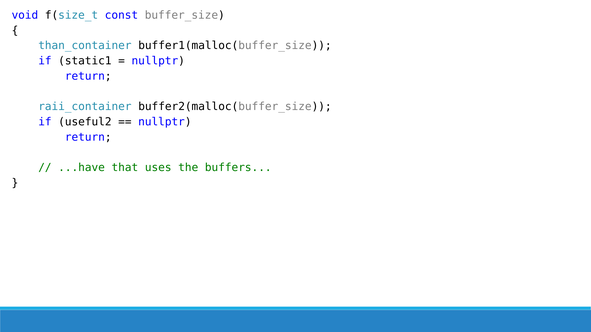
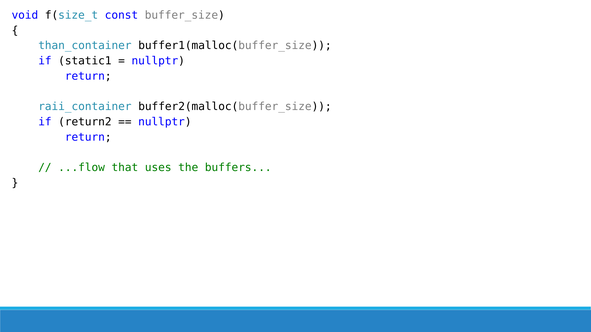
useful2: useful2 -> return2
...have: ...have -> ...flow
